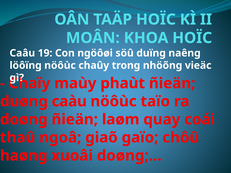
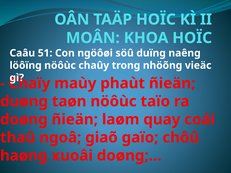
19: 19 -> 51
caàu: caàu -> taøn
